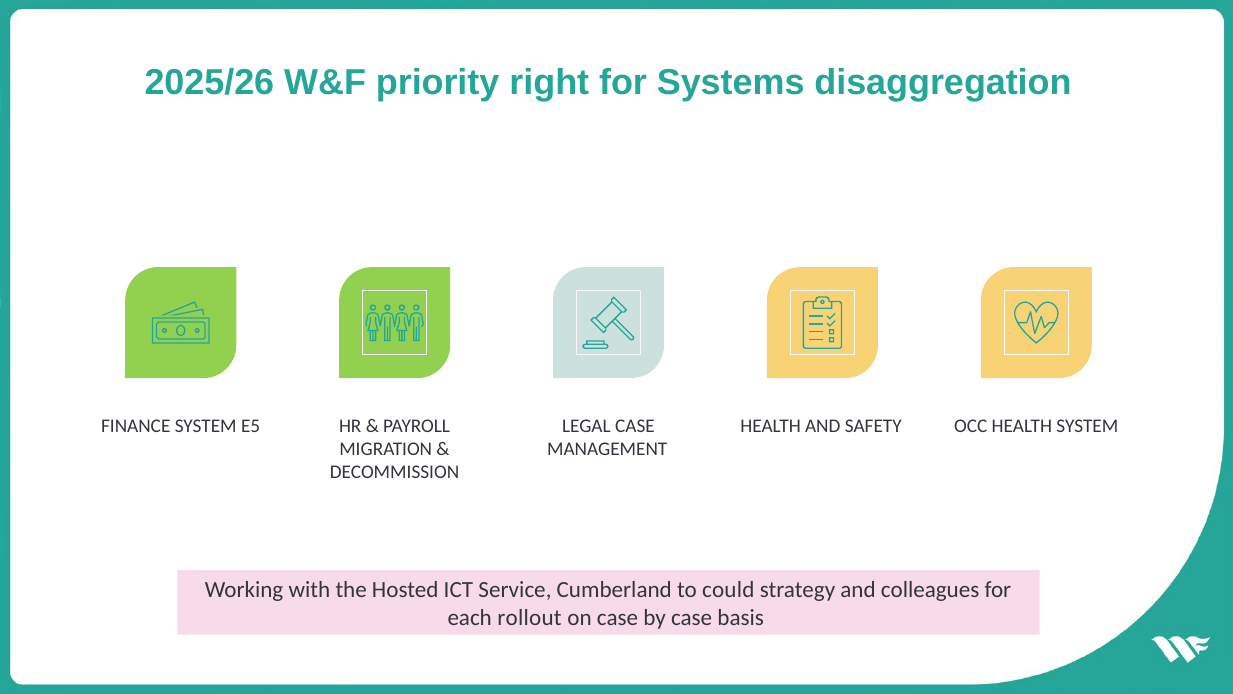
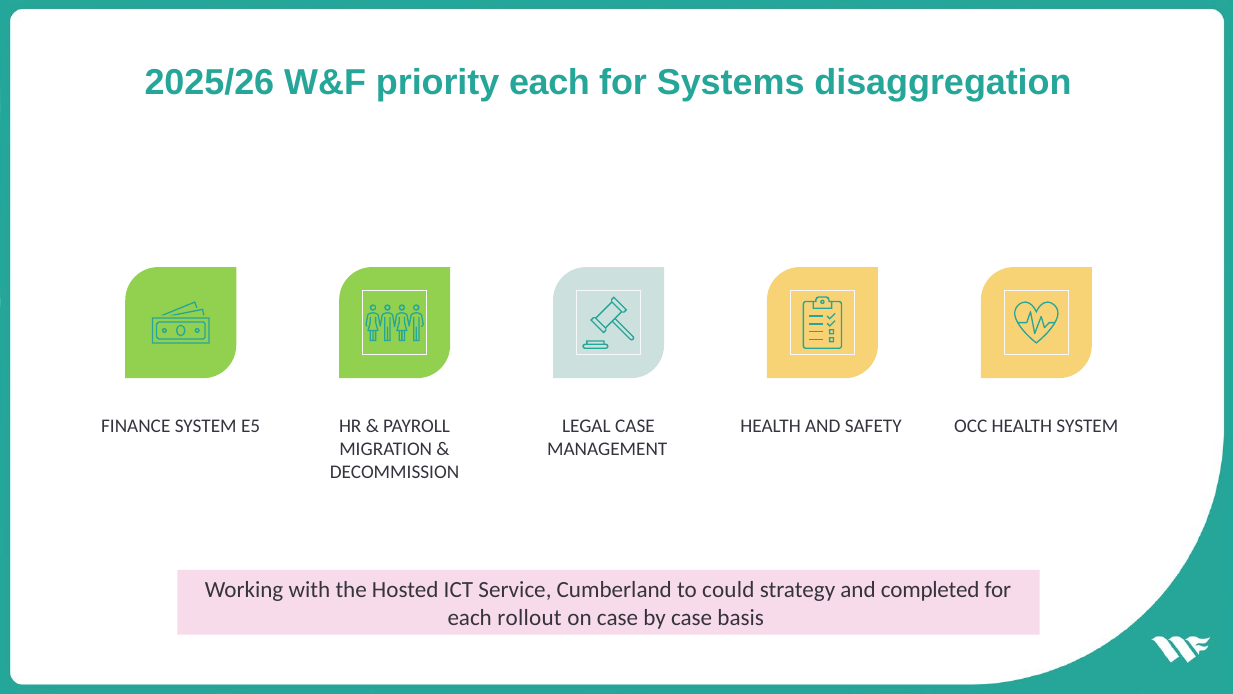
priority right: right -> each
colleagues: colleagues -> completed
